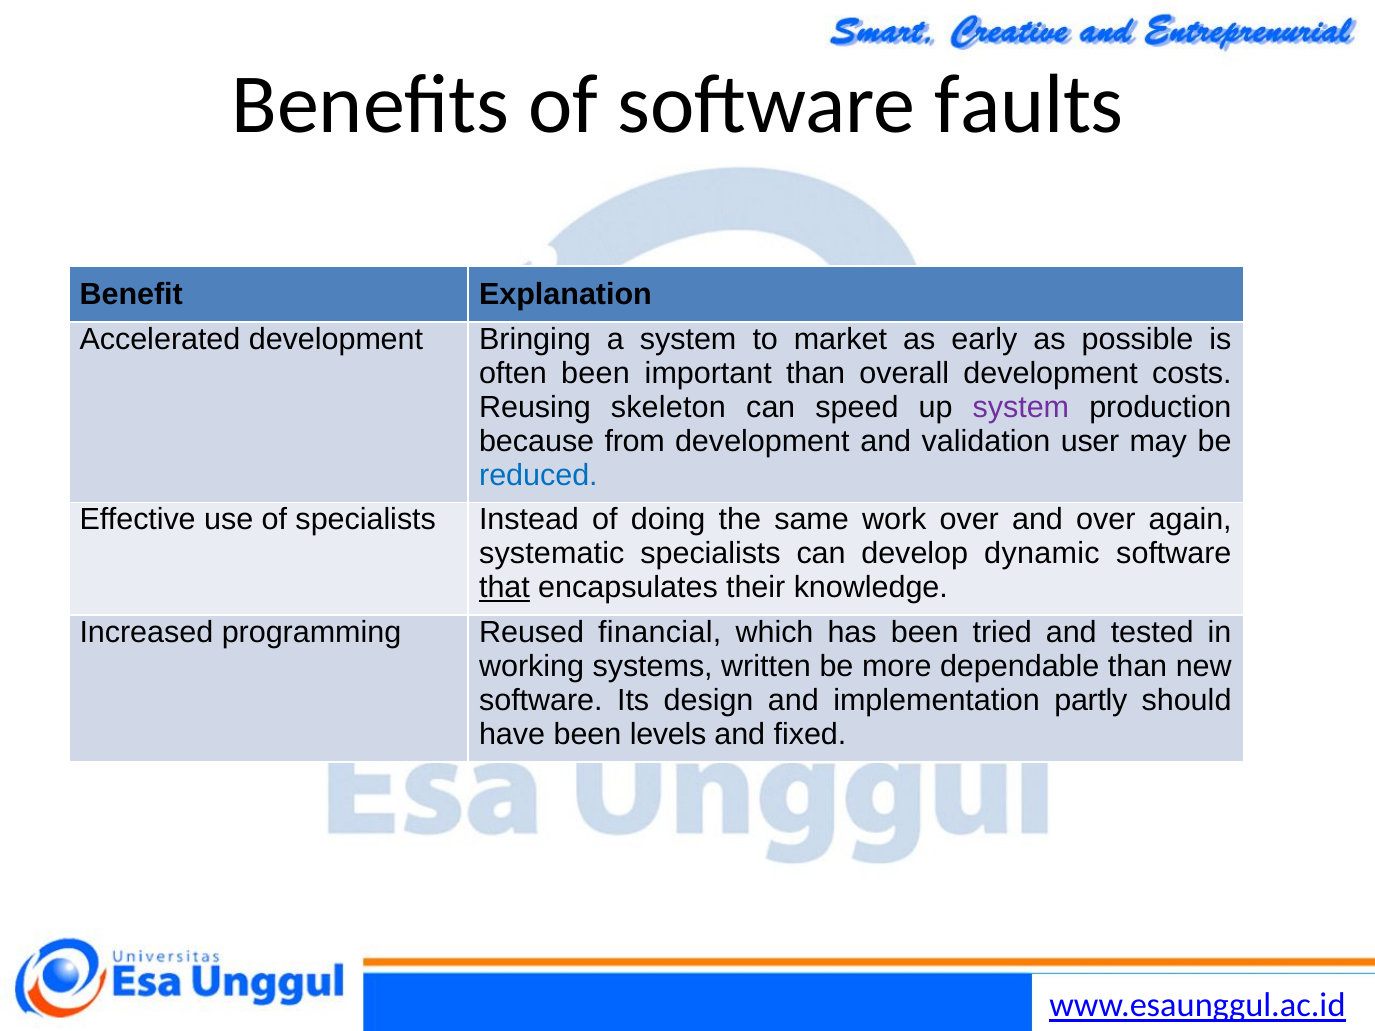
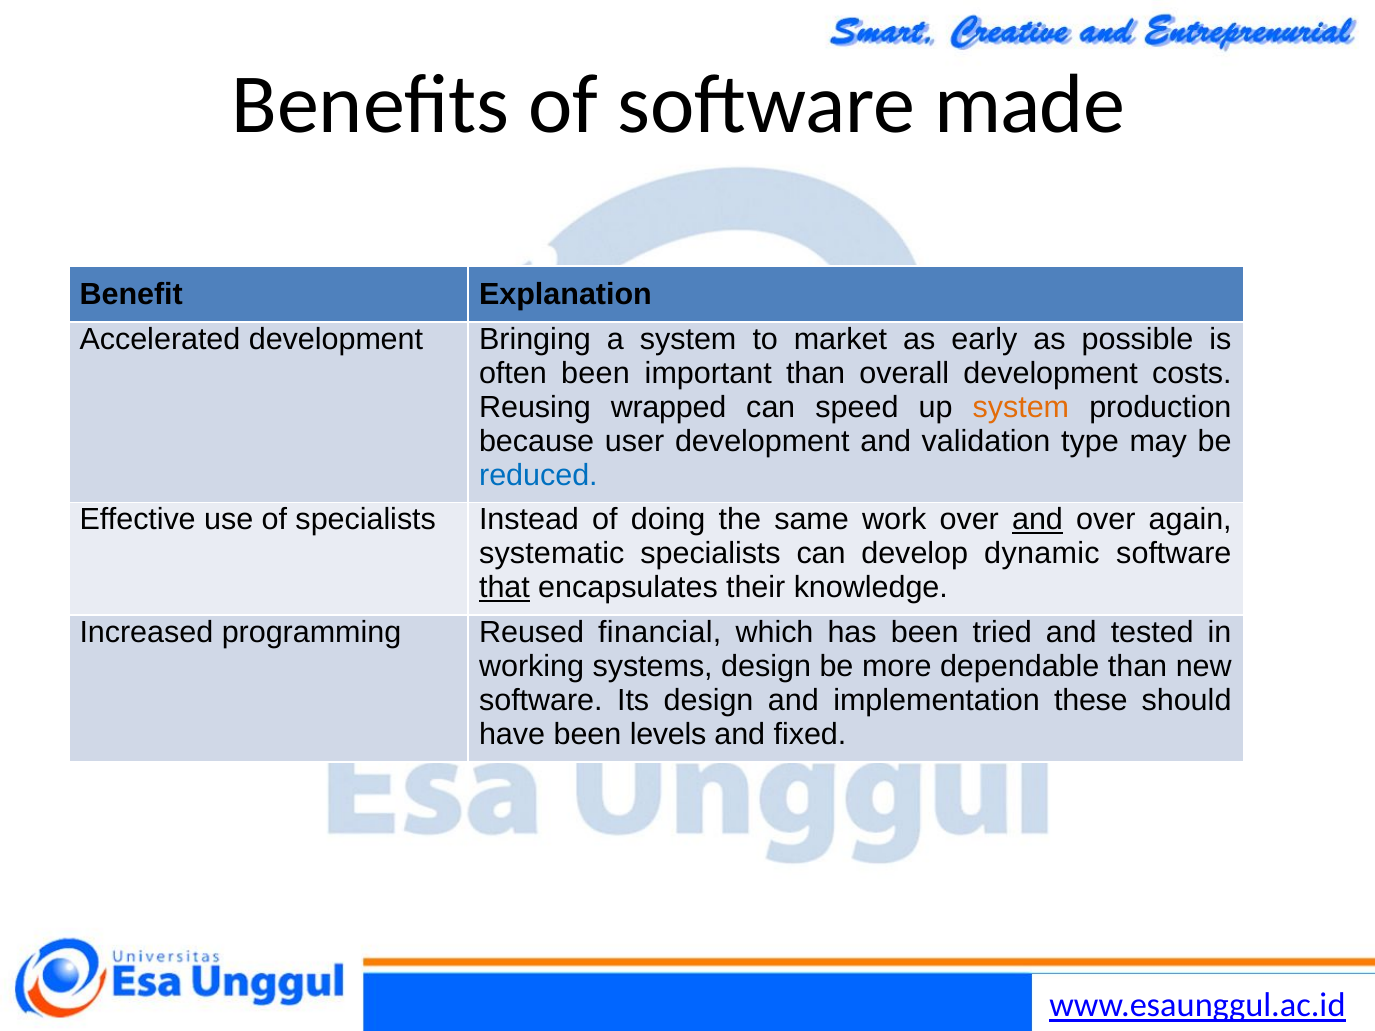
faults: faults -> made
skeleton: skeleton -> wrapped
system at (1021, 407) colour: purple -> orange
from: from -> user
user: user -> type
and at (1038, 520) underline: none -> present
systems written: written -> design
partly: partly -> these
